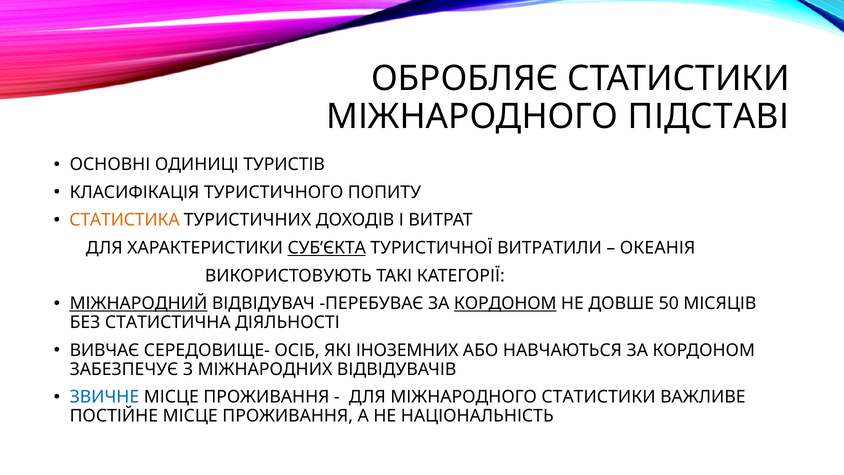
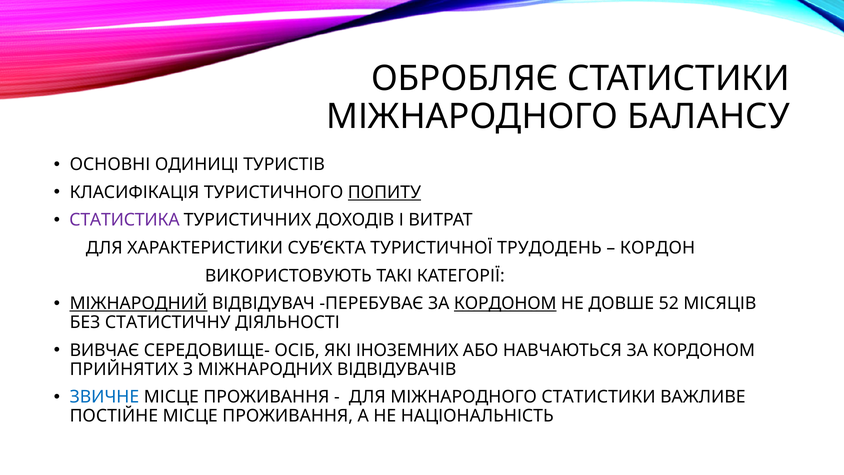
ПІДСТАВІ: ПІДСТАВІ -> БАЛАНСУ
ПОПИТУ underline: none -> present
СТАТИСТИКА colour: orange -> purple
СУБ’ЄКТА underline: present -> none
ВИТРАТИЛИ: ВИТРАТИЛИ -> ТРУДОДЕНЬ
ОКЕАНІЯ: ОКЕАНІЯ -> КОРДОН
50: 50 -> 52
СТАТИСТИЧНА: СТАТИСТИЧНА -> СТАТИСТИЧНУ
ЗАБЕЗПЕЧУЄ: ЗАБЕЗПЕЧУЄ -> ПРИЙНЯТИХ
